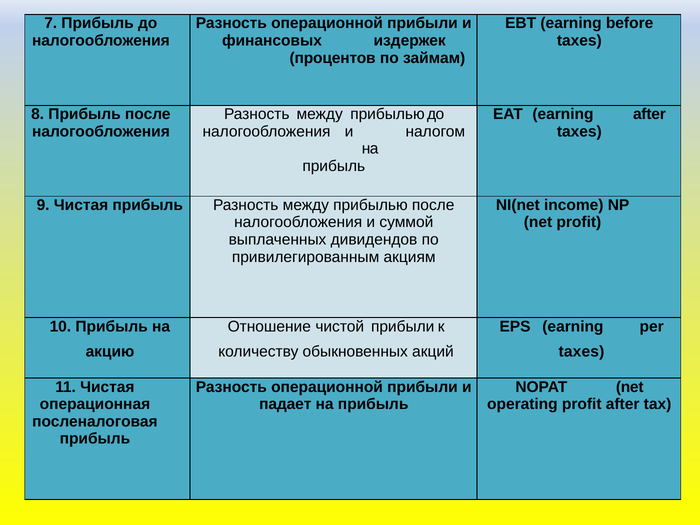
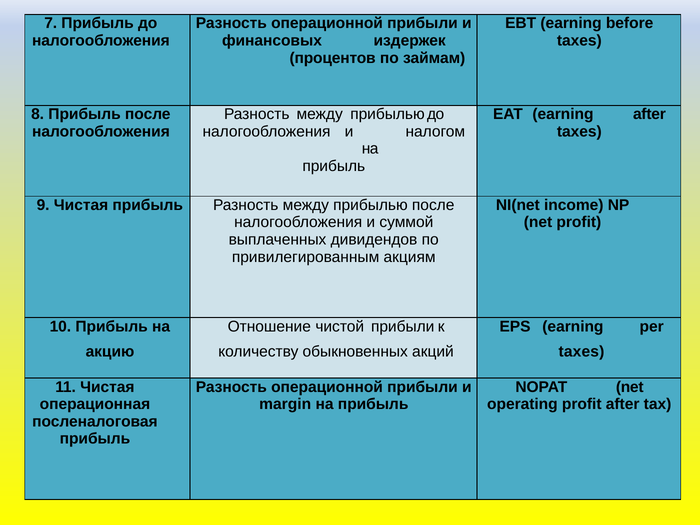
падает: падает -> margin
